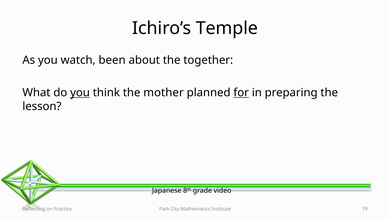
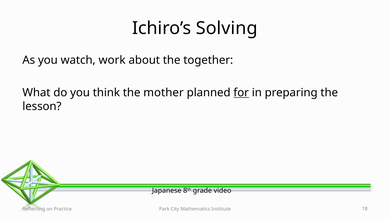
Temple: Temple -> Solving
been: been -> work
you at (80, 93) underline: present -> none
